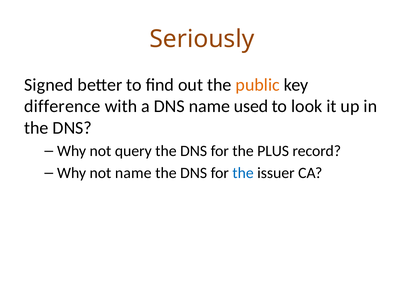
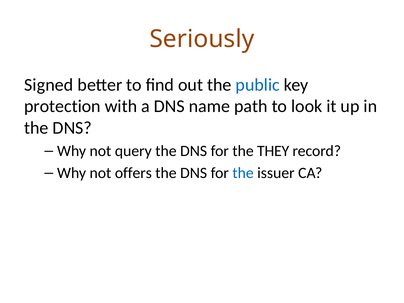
public colour: orange -> blue
difference: difference -> protection
used: used -> path
PLUS: PLUS -> THEY
not name: name -> offers
